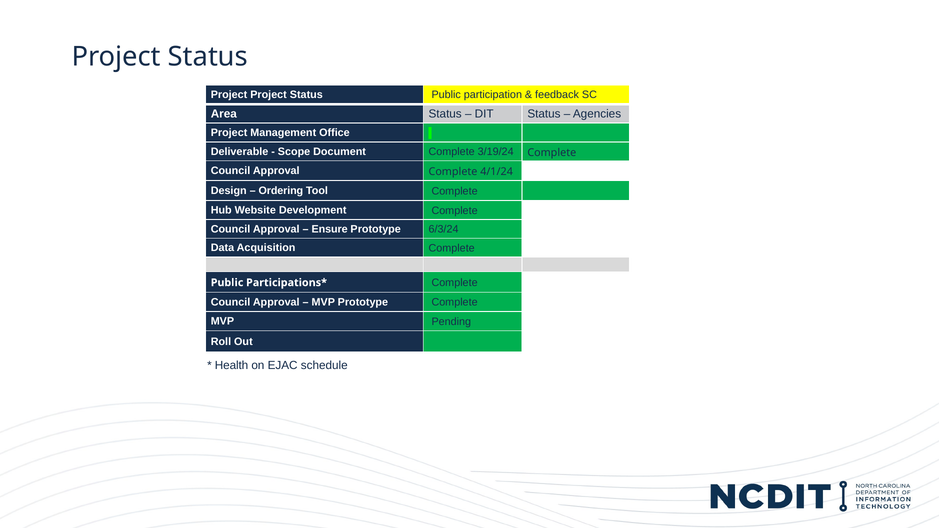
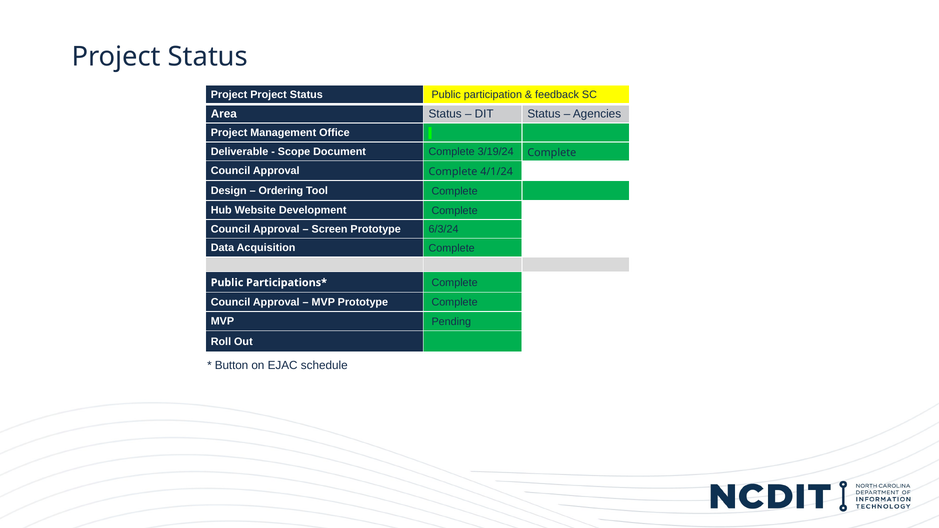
Ensure: Ensure -> Screen
Health: Health -> Button
